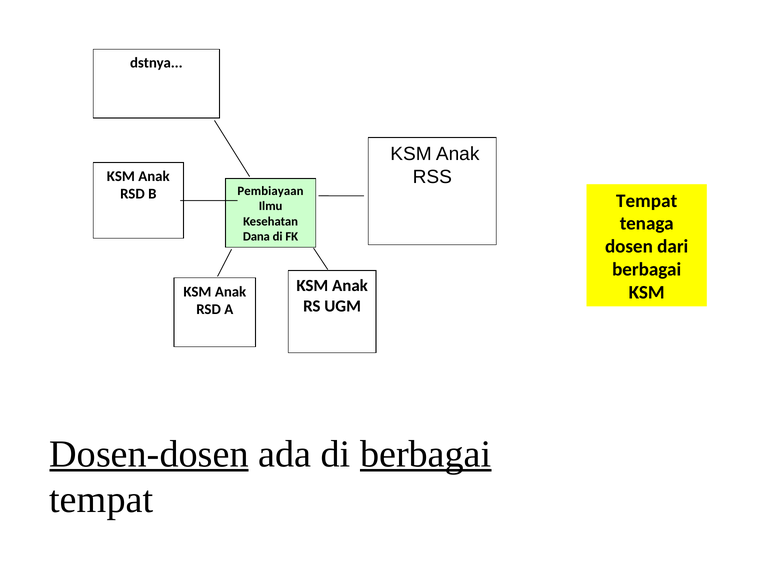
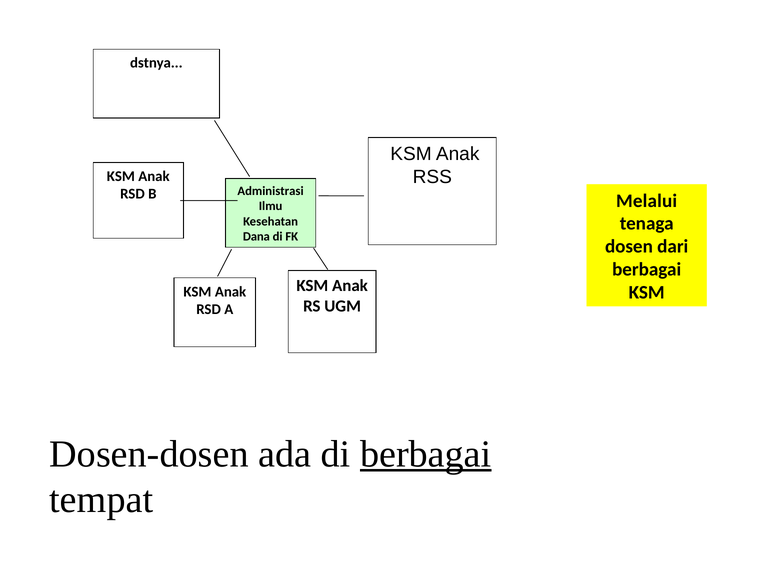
Pembiayaan: Pembiayaan -> Administrasi
Tempat at (647, 201): Tempat -> Melalui
Dosen-dosen underline: present -> none
